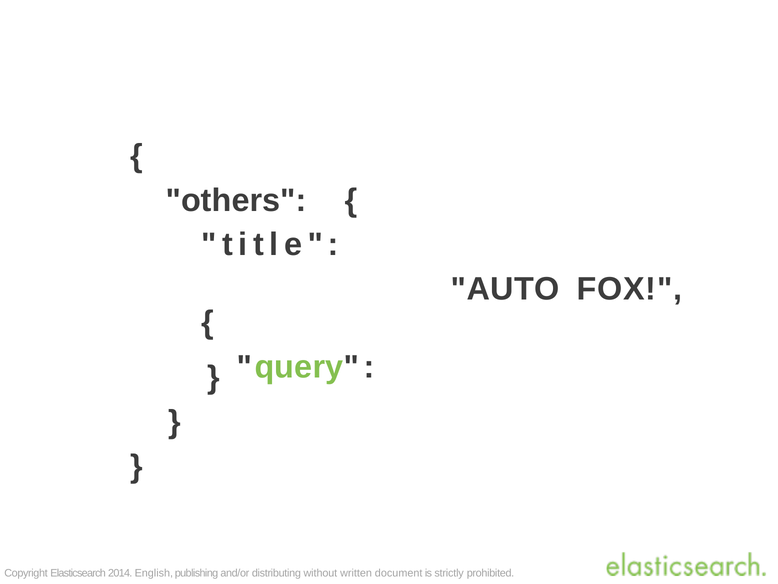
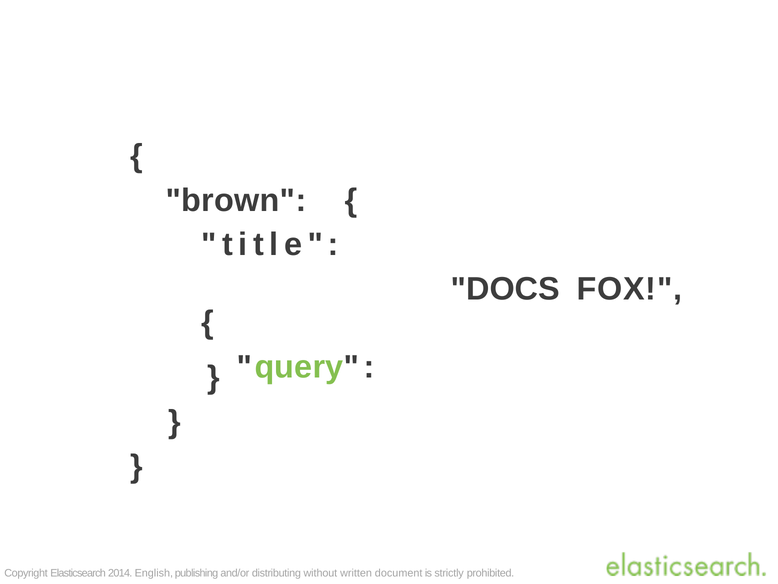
others: others -> brown
AUTO: AUTO -> DOCS
